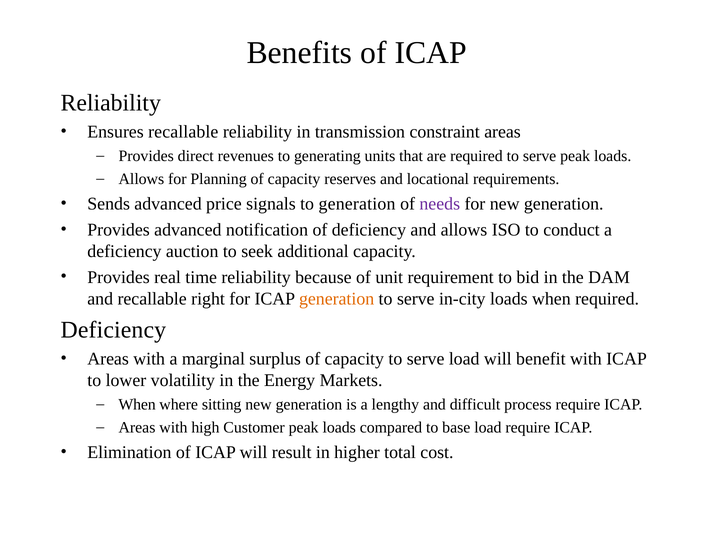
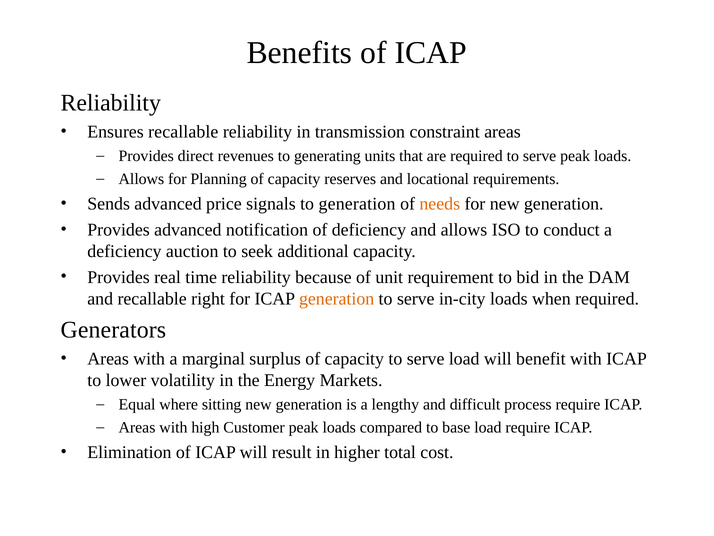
needs colour: purple -> orange
Deficiency at (113, 330): Deficiency -> Generators
When at (137, 404): When -> Equal
